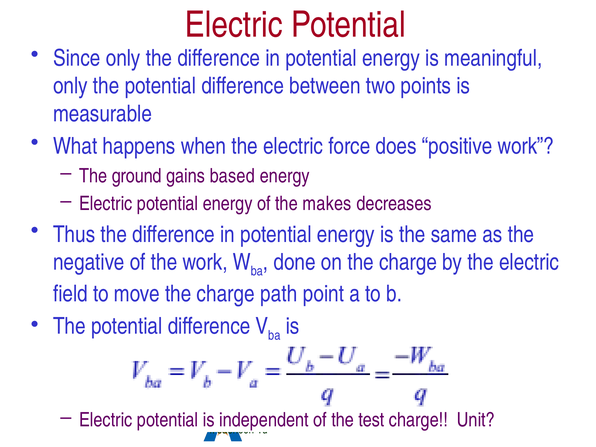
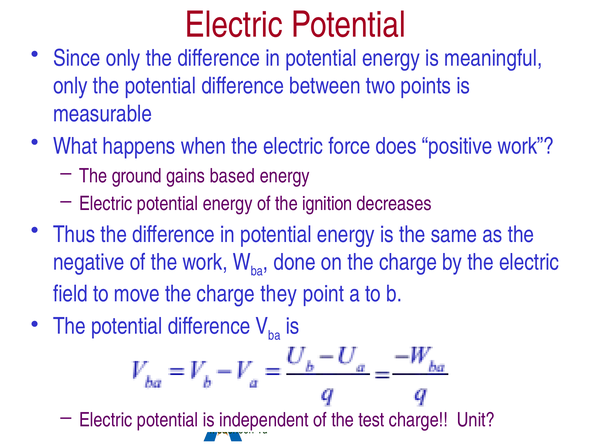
makes: makes -> ignition
path: path -> they
